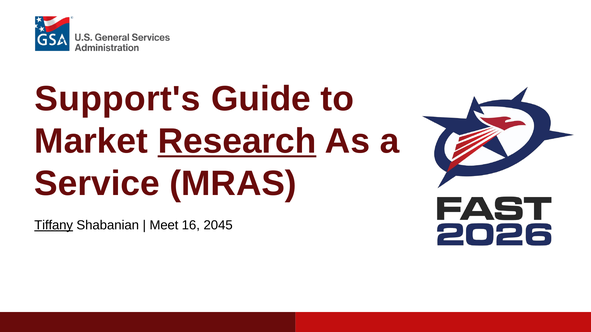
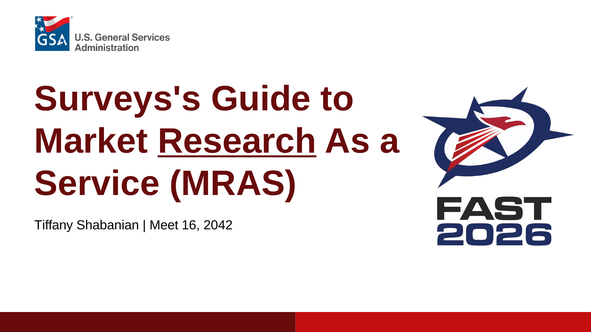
Support's: Support's -> Surveys's
Tiffany underline: present -> none
2045: 2045 -> 2042
